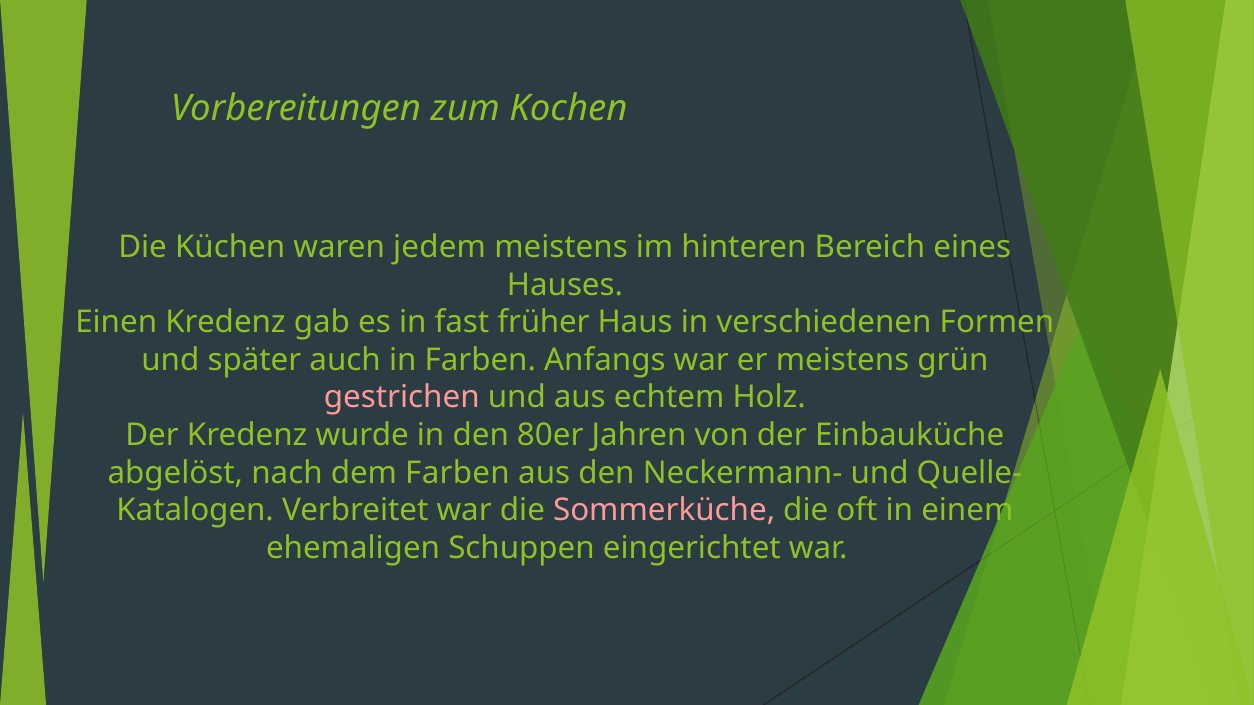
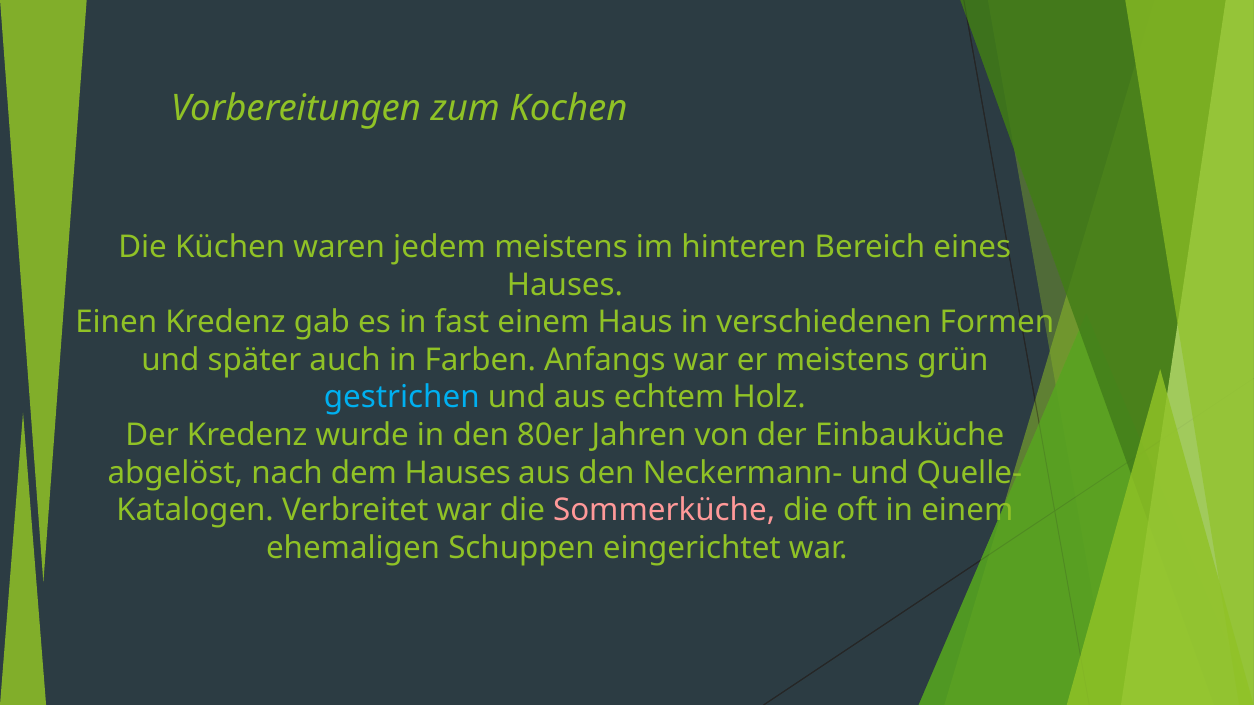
fast früher: früher -> einem
gestrichen colour: pink -> light blue
dem Farben: Farben -> Hauses
